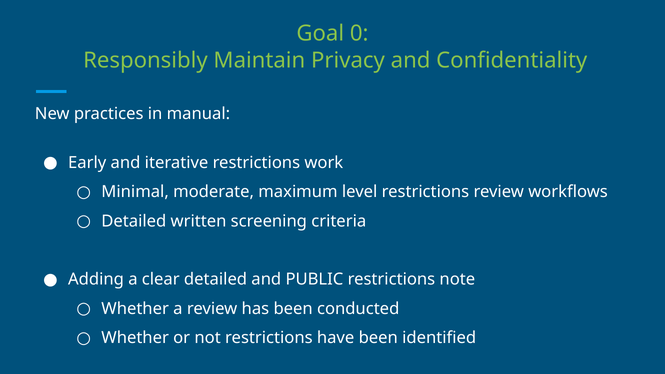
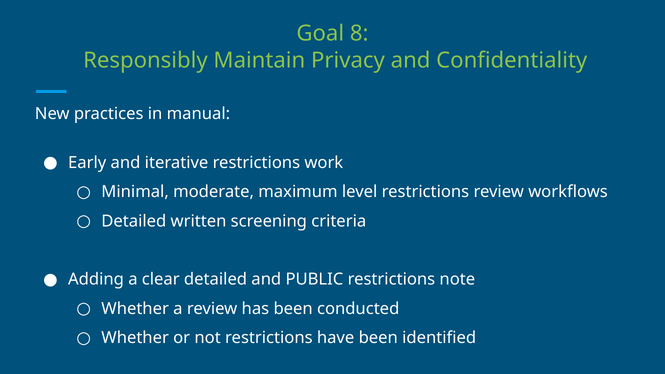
0: 0 -> 8
